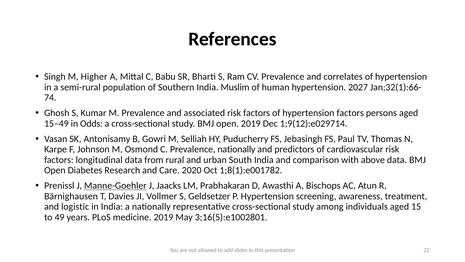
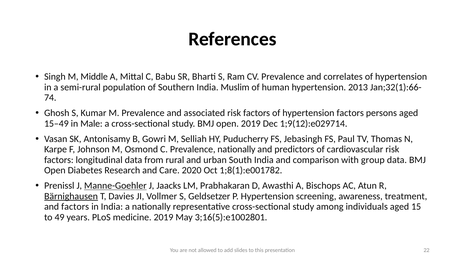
Higher: Higher -> Middle
2027: 2027 -> 2013
Odds: Odds -> Male
above: above -> group
Bärnighausen underline: none -> present
and logistic: logistic -> factors
